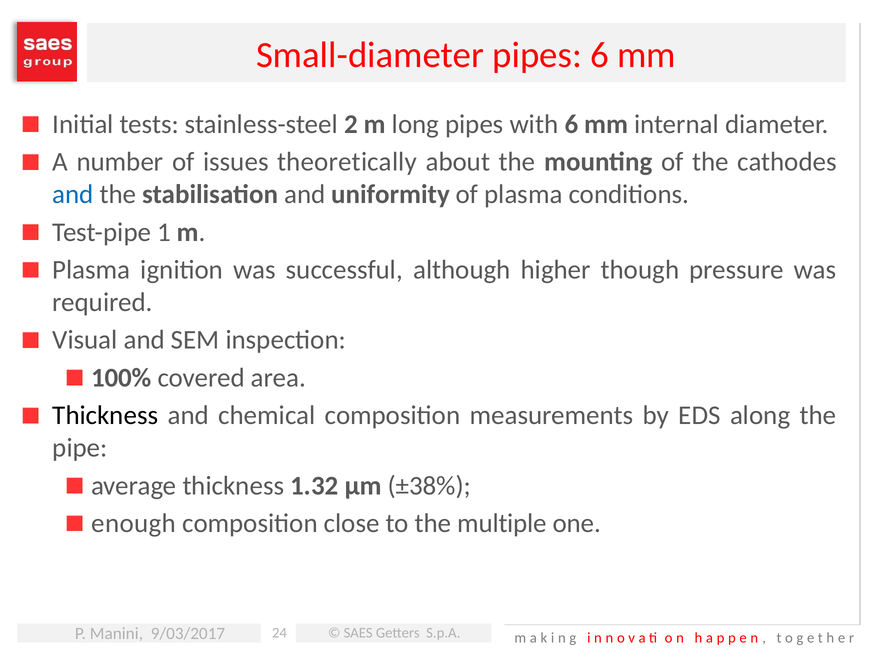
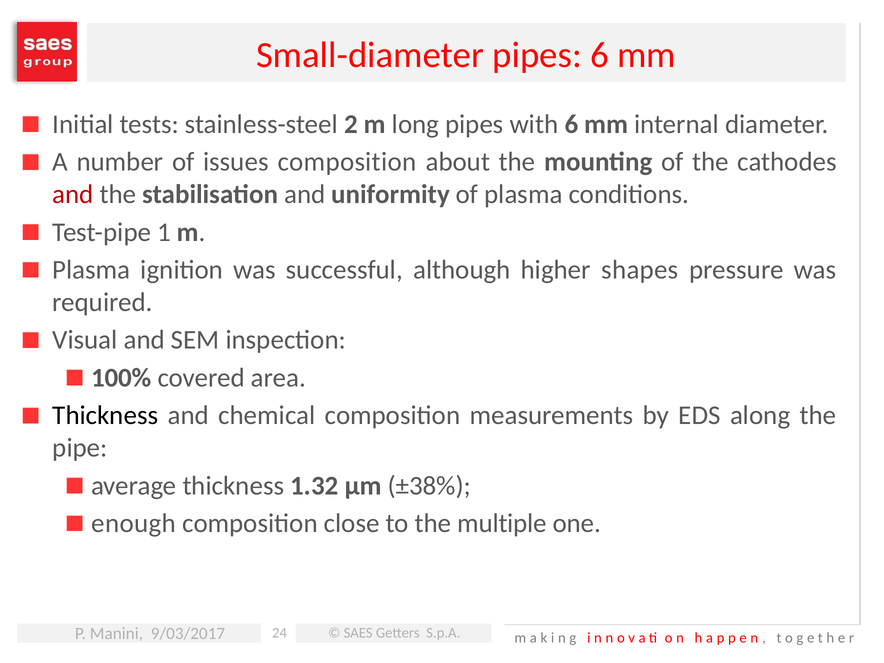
issues theoretically: theoretically -> composition
and at (73, 194) colour: blue -> red
though: though -> shapes
